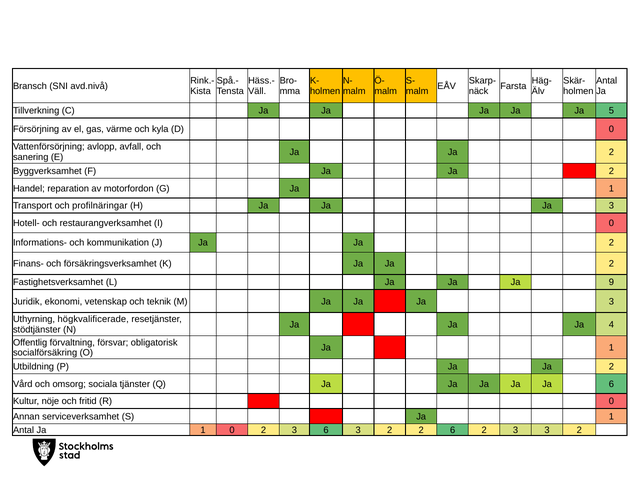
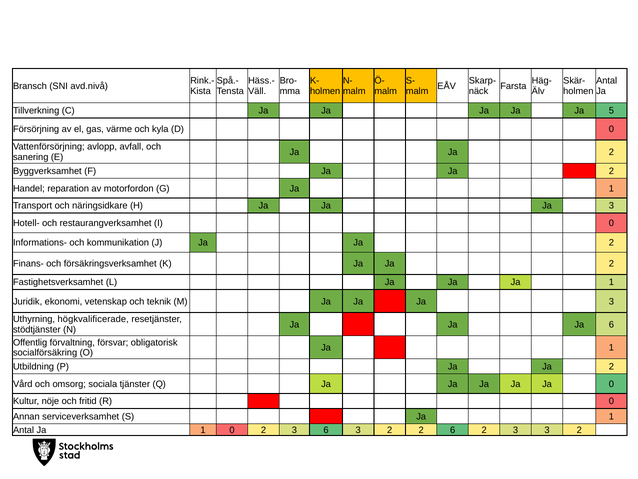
profilnäringar: profilnäringar -> näringsidkare
Ja Ja 9: 9 -> 1
Ja 4: 4 -> 6
Ja 6: 6 -> 0
